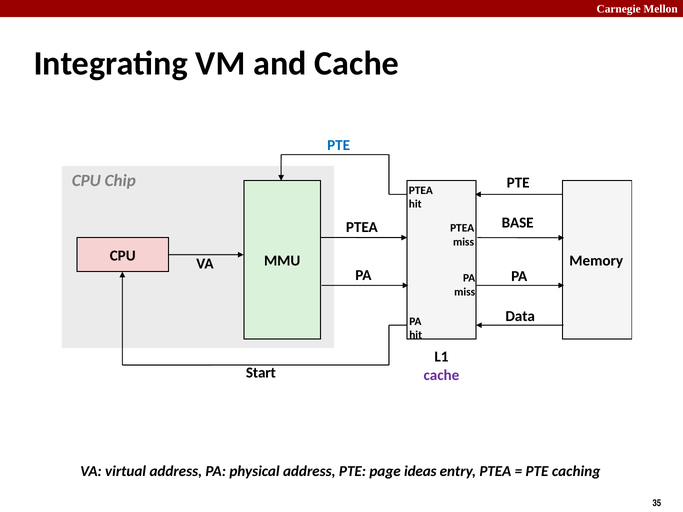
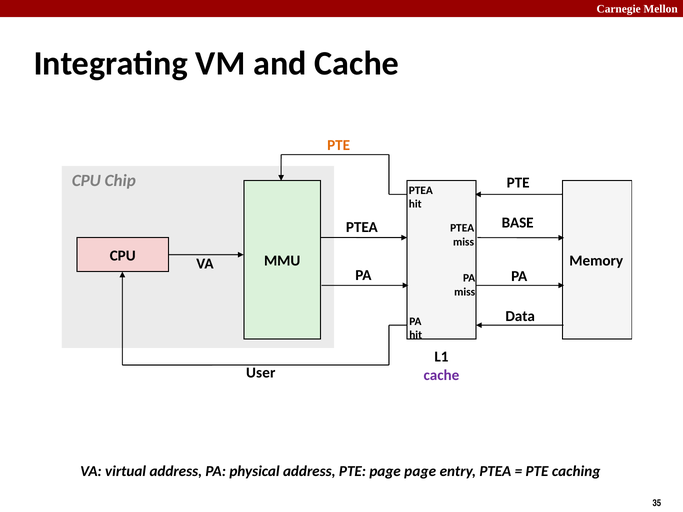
PTE at (339, 145) colour: blue -> orange
Start: Start -> User
page ideas: ideas -> page
